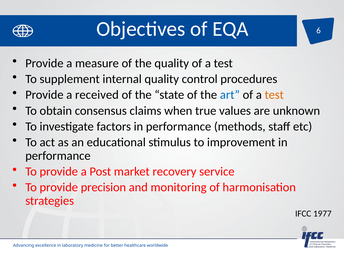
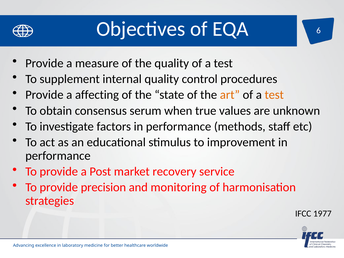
received: received -> affecting
art colour: blue -> orange
claims: claims -> serum
